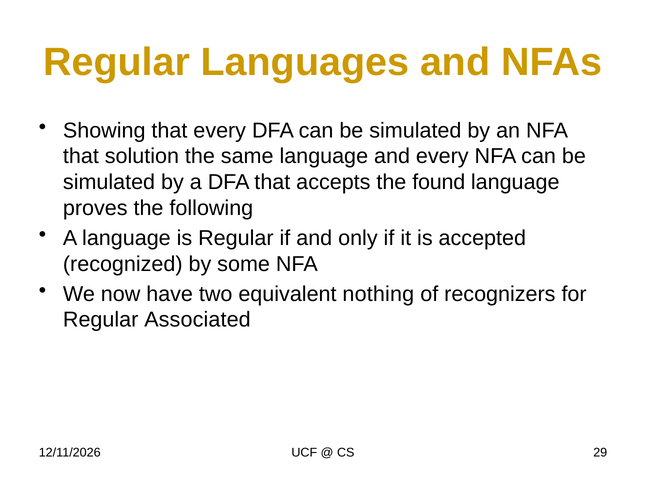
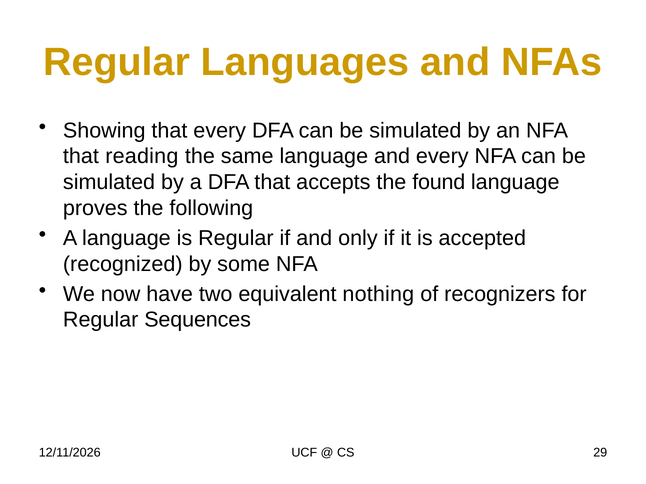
solution: solution -> reading
Associated: Associated -> Sequences
